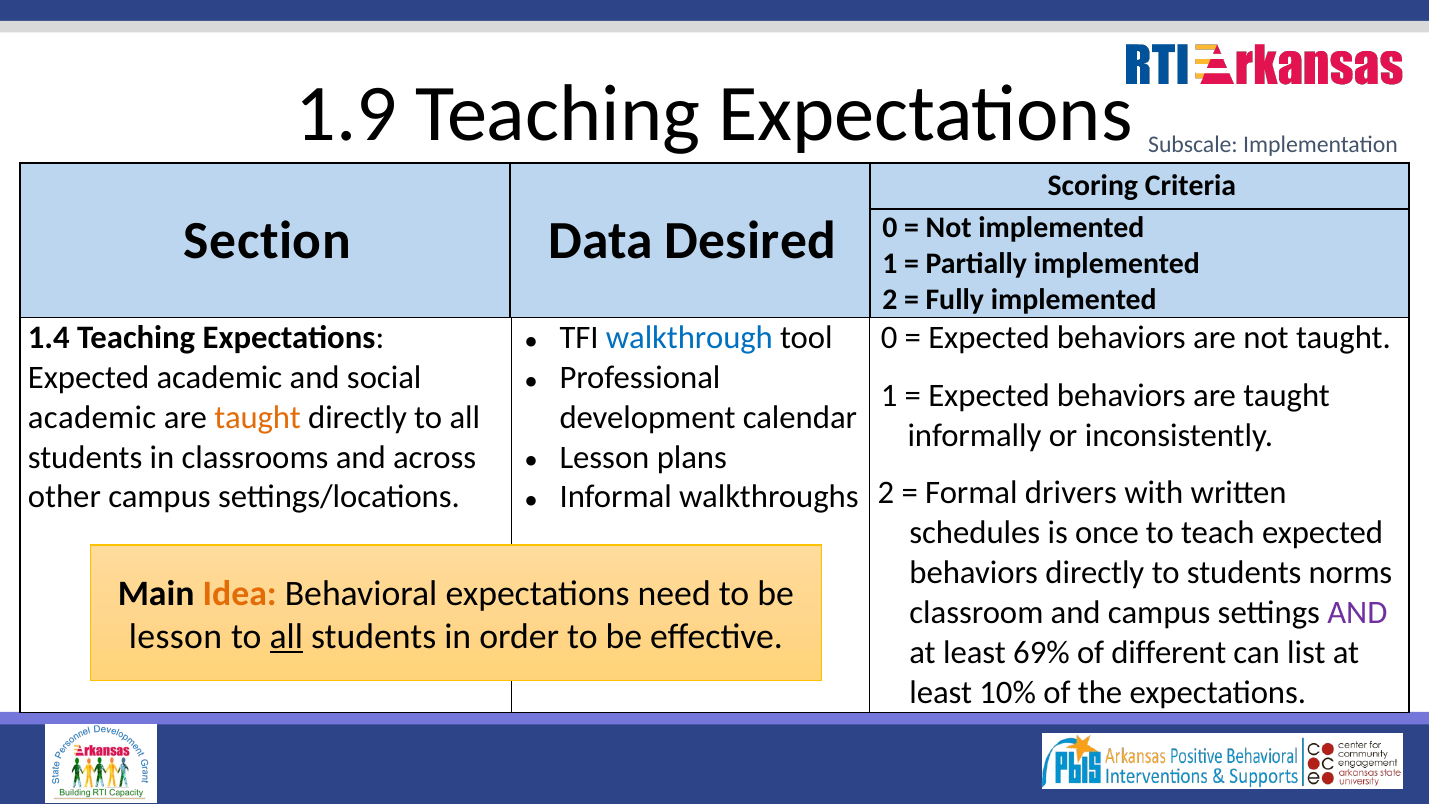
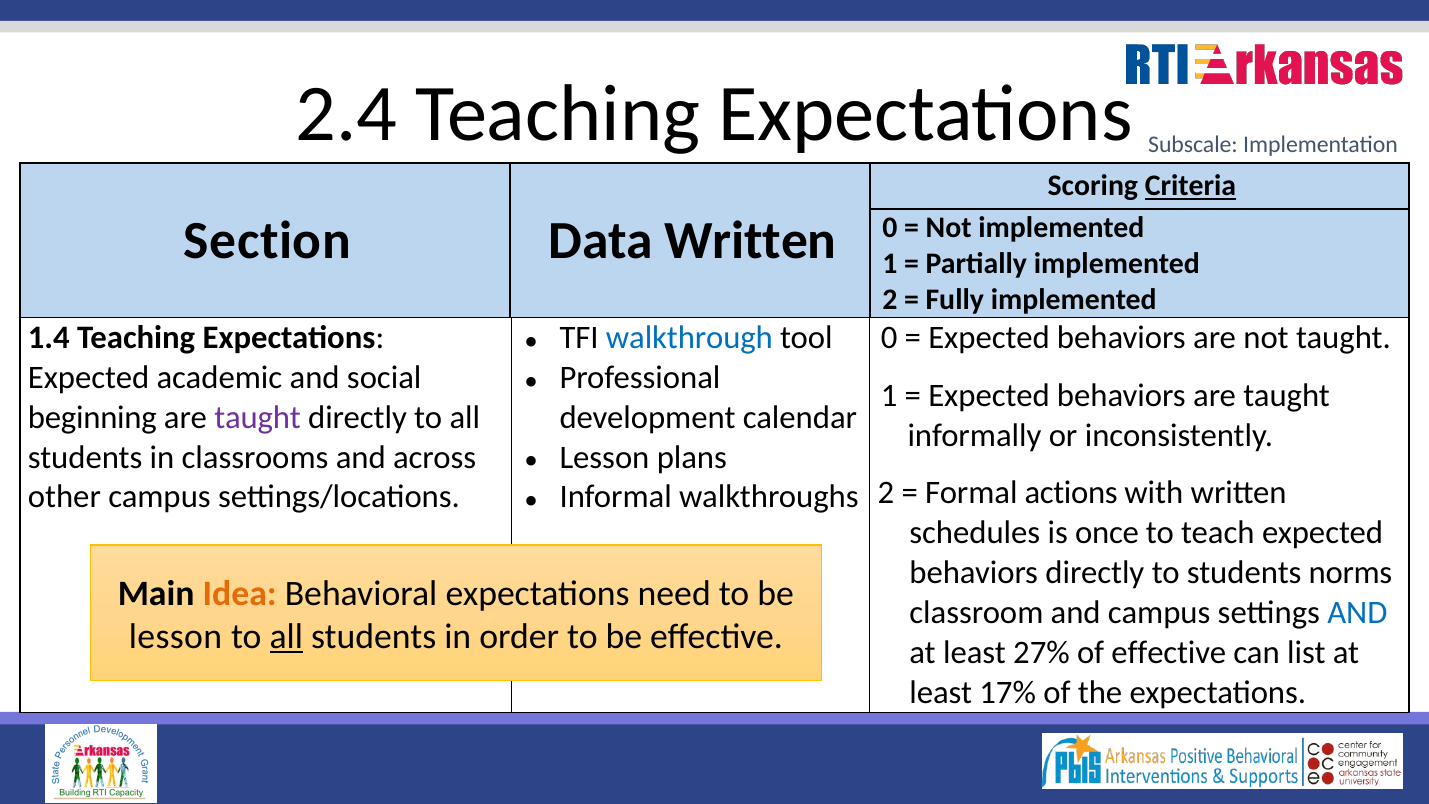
1.9: 1.9 -> 2.4
Criteria underline: none -> present
Data Desired: Desired -> Written
academic at (92, 417): academic -> beginning
taught at (258, 417) colour: orange -> purple
drivers: drivers -> actions
AND at (1357, 612) colour: purple -> blue
69%: 69% -> 27%
of different: different -> effective
10%: 10% -> 17%
